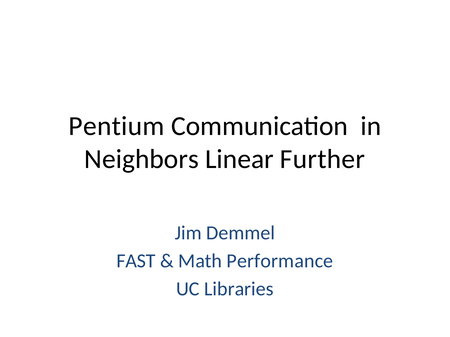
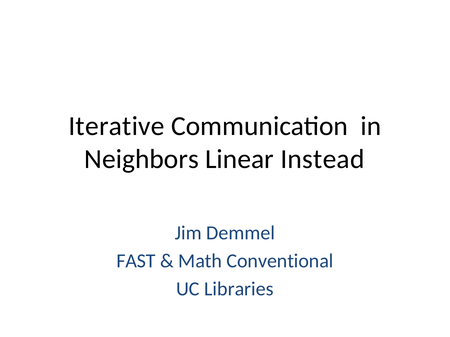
Pentium: Pentium -> Iterative
Further: Further -> Instead
Performance: Performance -> Conventional
